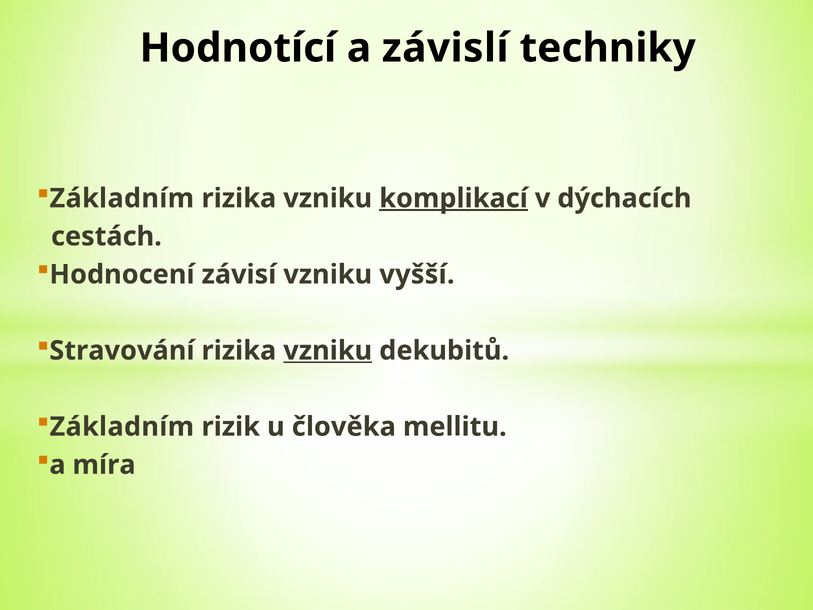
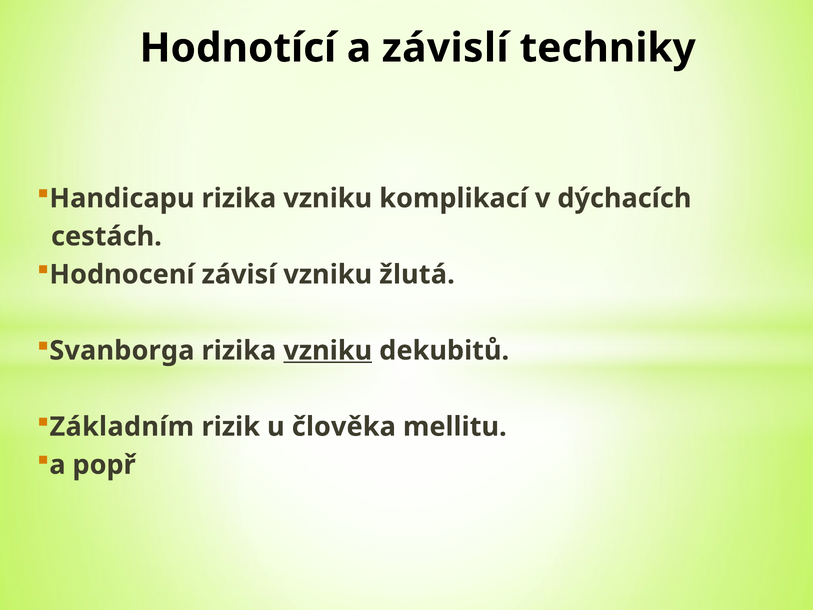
Základním at (122, 198): Základním -> Handicapu
komplikací underline: present -> none
vyšší: vyšší -> žlutá
Stravování: Stravování -> Svanborga
míra: míra -> popř
